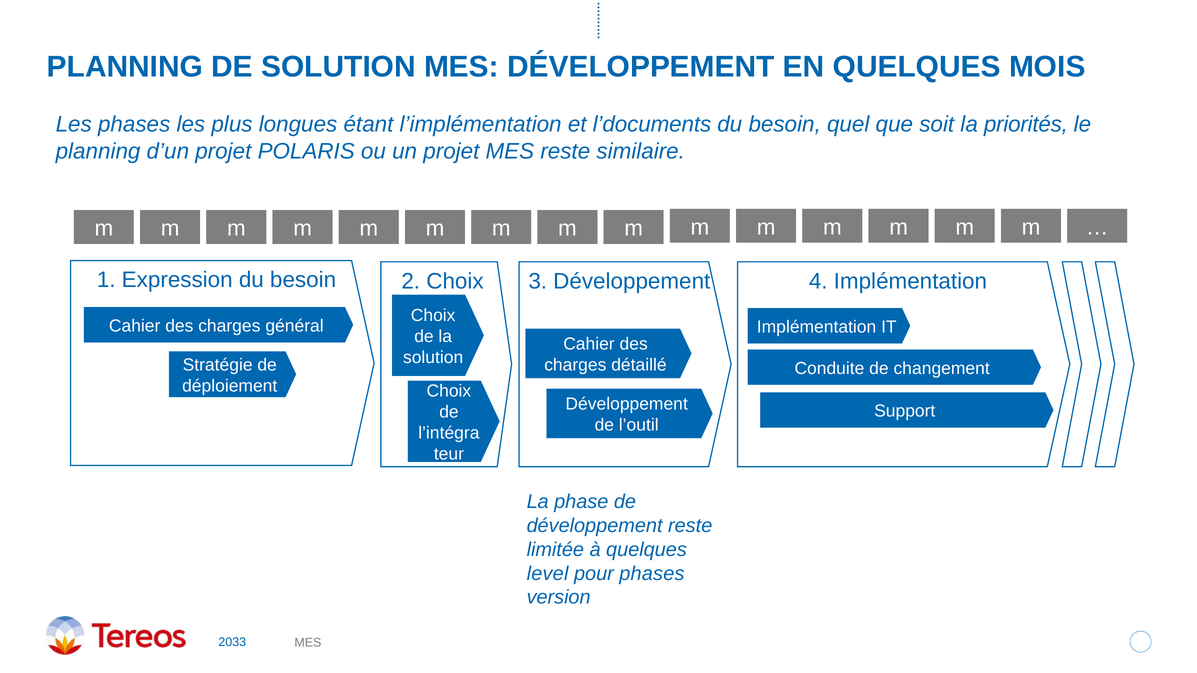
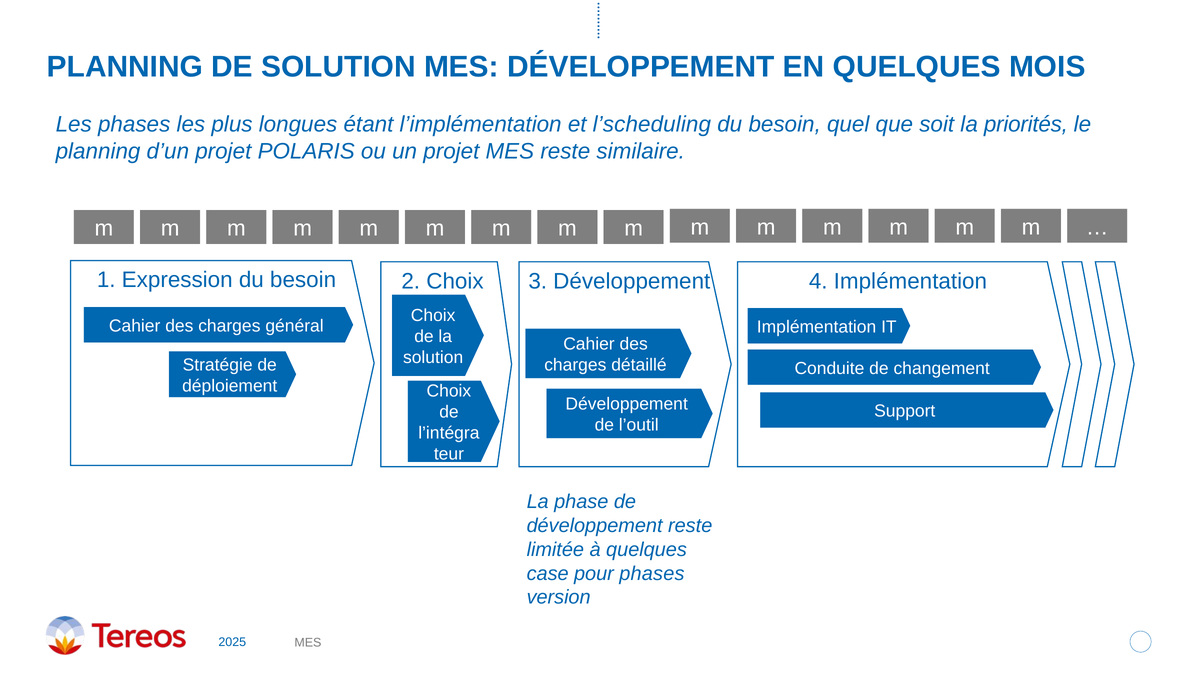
l’documents: l’documents -> l’scheduling
level: level -> case
2033: 2033 -> 2025
